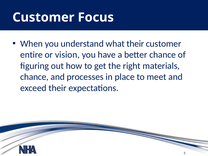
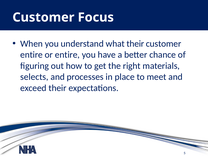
or vision: vision -> entire
chance at (34, 77): chance -> selects
